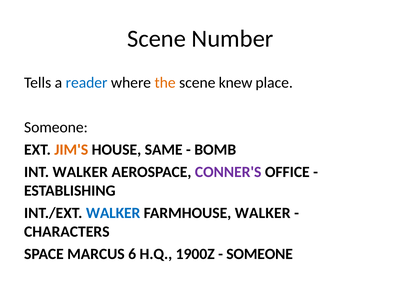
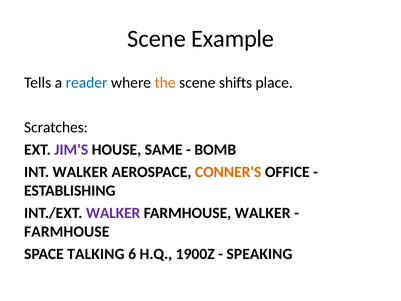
Number: Number -> Example
knew: knew -> shifts
Someone at (56, 127): Someone -> Scratches
JIM'S colour: orange -> purple
CONNER'S colour: purple -> orange
WALKER at (113, 213) colour: blue -> purple
CHARACTERS at (67, 232): CHARACTERS -> FARMHOUSE
MARCUS: MARCUS -> TALKING
SOMEONE at (260, 254): SOMEONE -> SPEAKING
